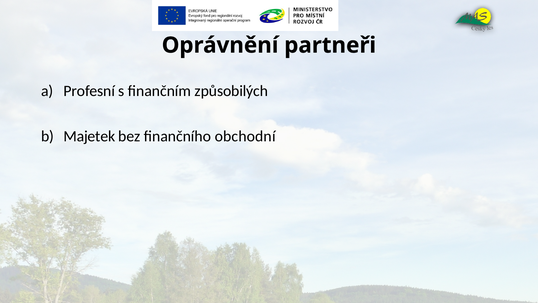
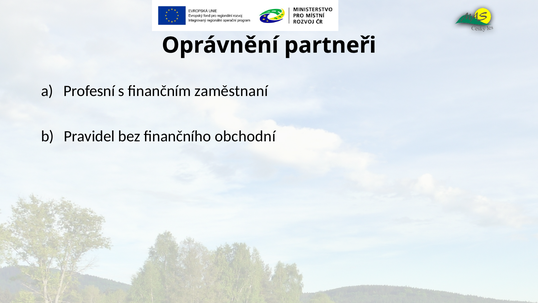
způsobilých: způsobilých -> zaměstnaní
Majetek: Majetek -> Pravidel
